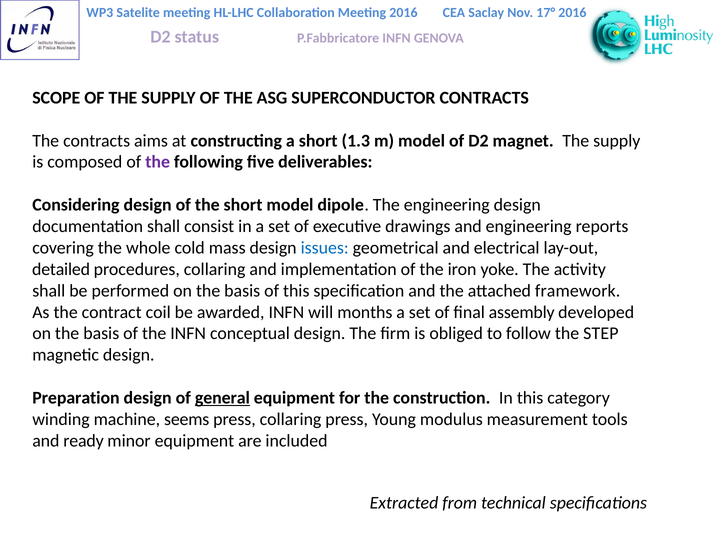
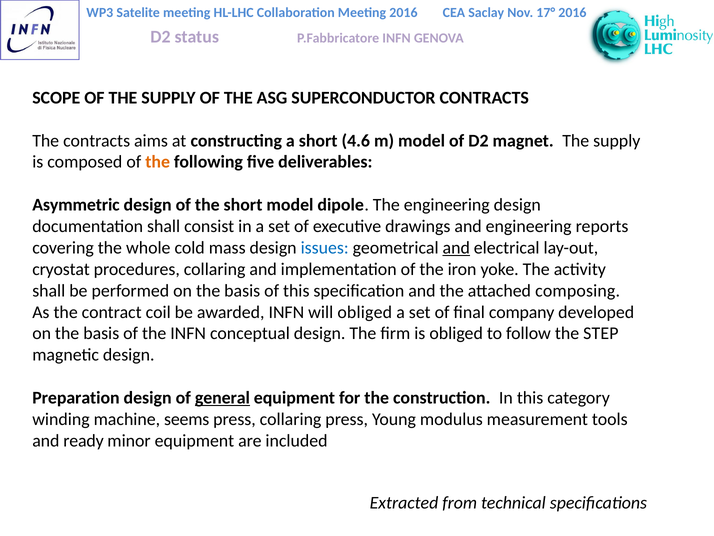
1.3: 1.3 -> 4.6
the at (158, 162) colour: purple -> orange
Considering: Considering -> Asymmetric
and at (456, 248) underline: none -> present
detailed: detailed -> cryostat
framework: framework -> composing
will months: months -> obliged
assembly: assembly -> company
